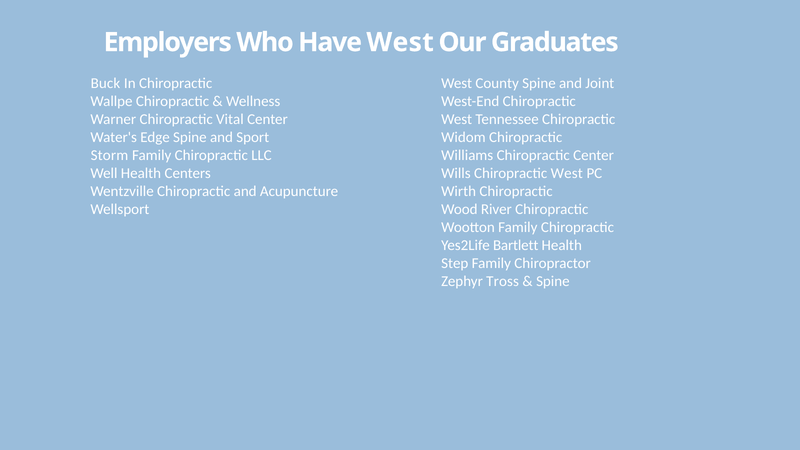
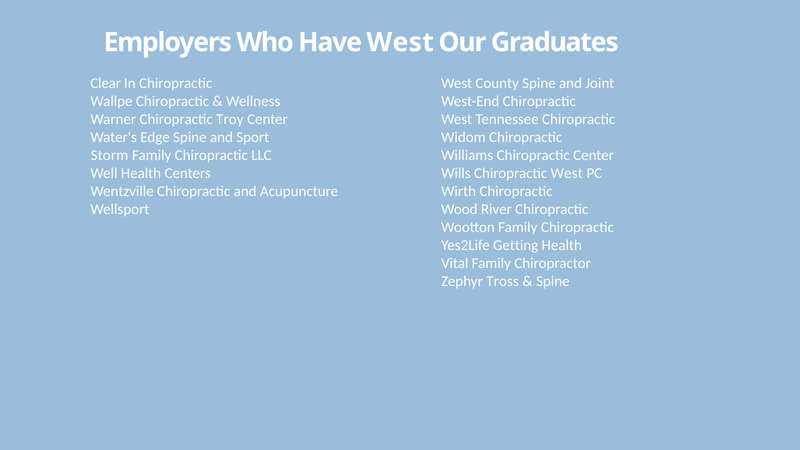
Buck: Buck -> Clear
Vital: Vital -> Troy
Bartlett: Bartlett -> Getting
Step: Step -> Vital
